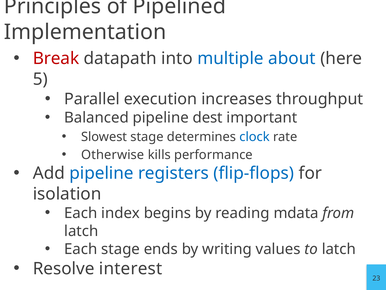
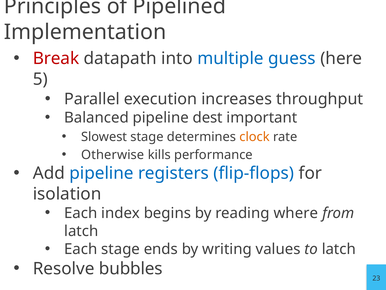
about: about -> guess
clock colour: blue -> orange
mdata: mdata -> where
interest: interest -> bubbles
